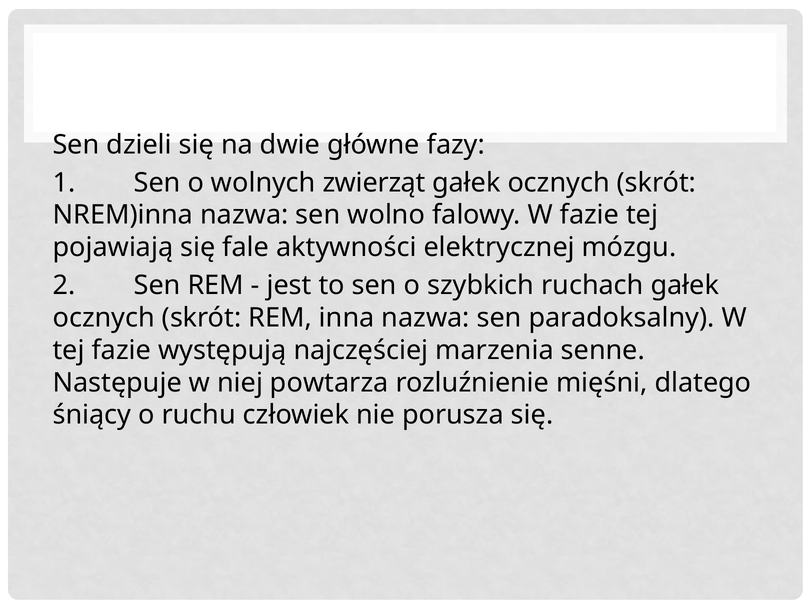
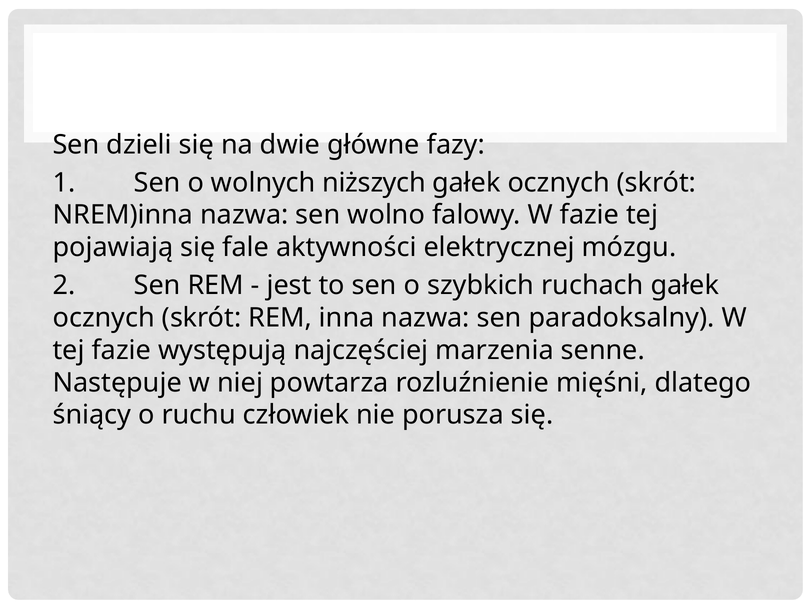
zwierząt: zwierząt -> niższych
